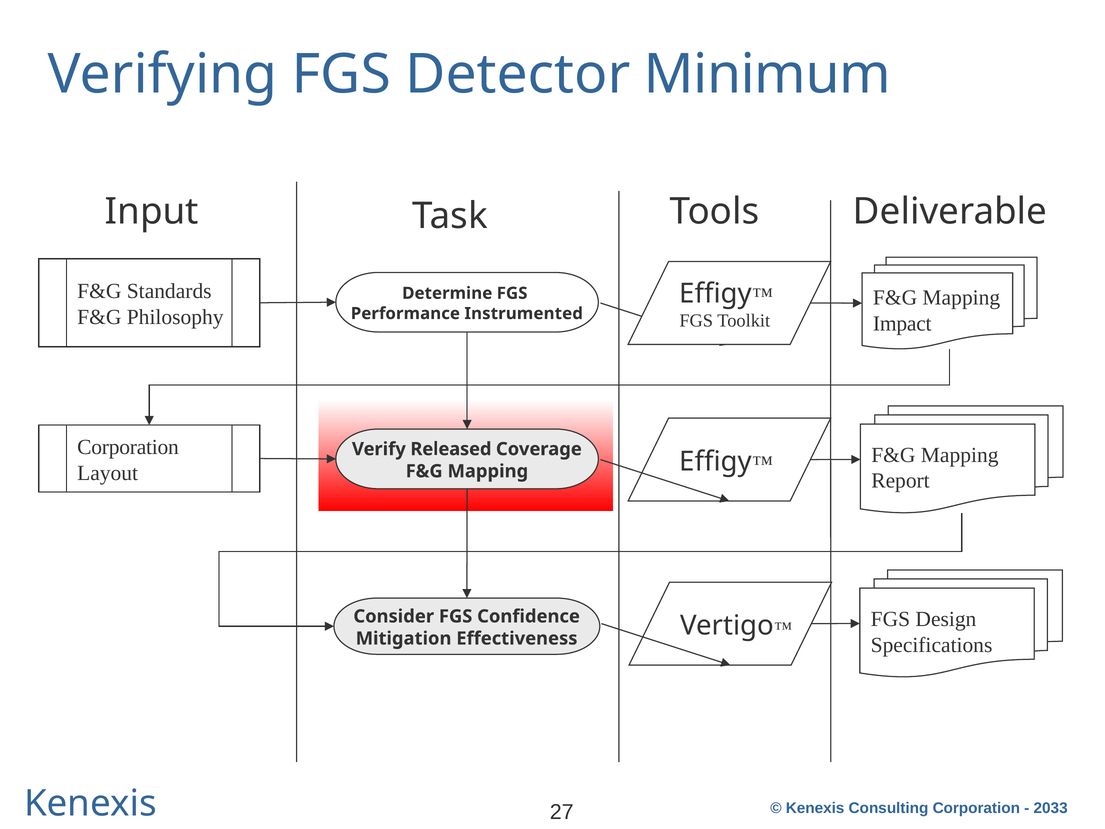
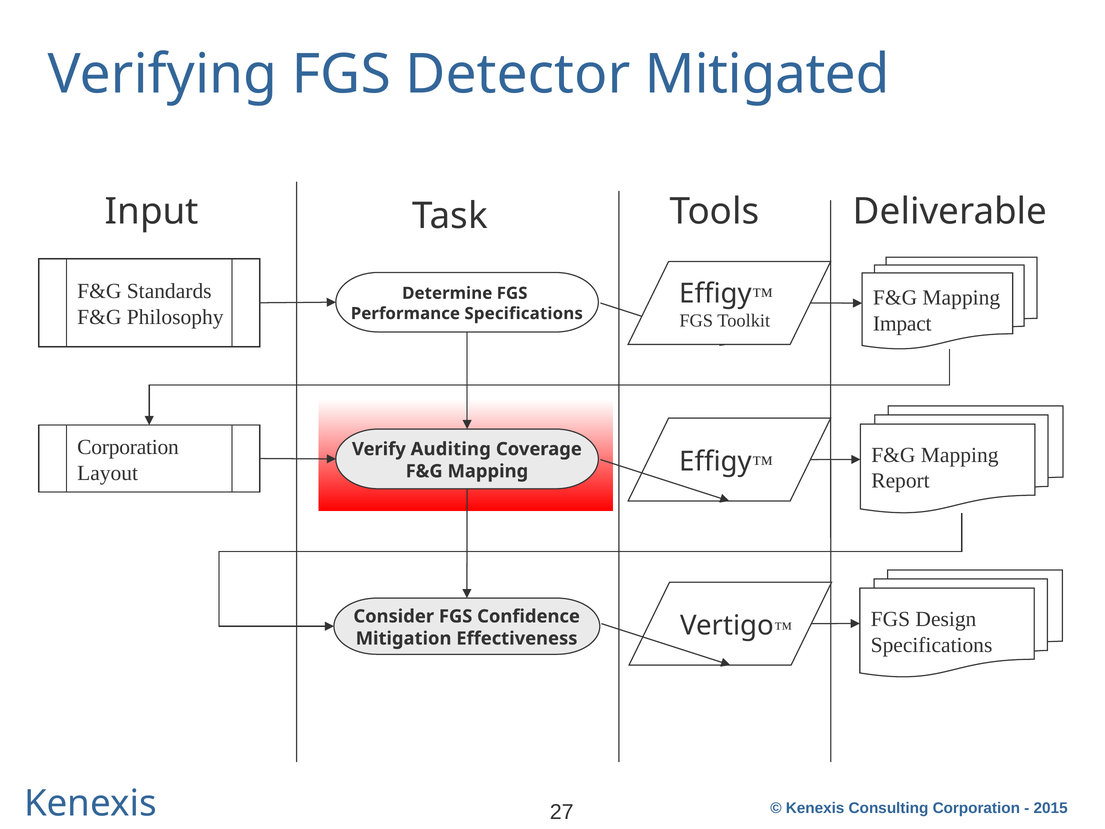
Minimum: Minimum -> Mitigated
Performance Instrumented: Instrumented -> Specifications
Released: Released -> Auditing
2033: 2033 -> 2015
